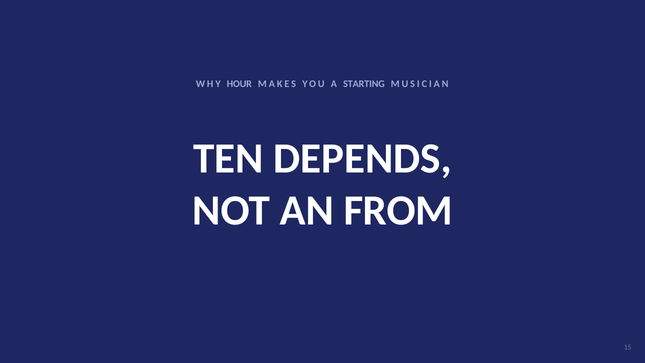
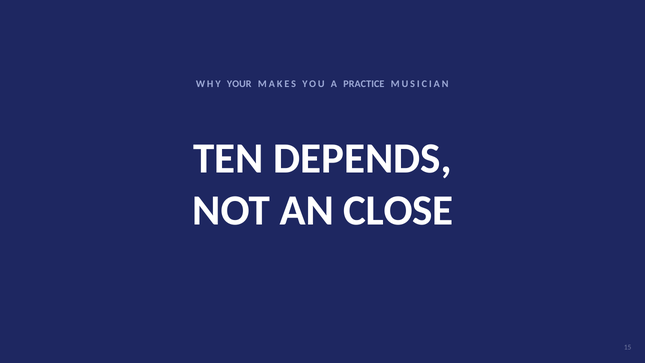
HOUR: HOUR -> YOUR
STARTING: STARTING -> PRACTICE
FROM: FROM -> CLOSE
